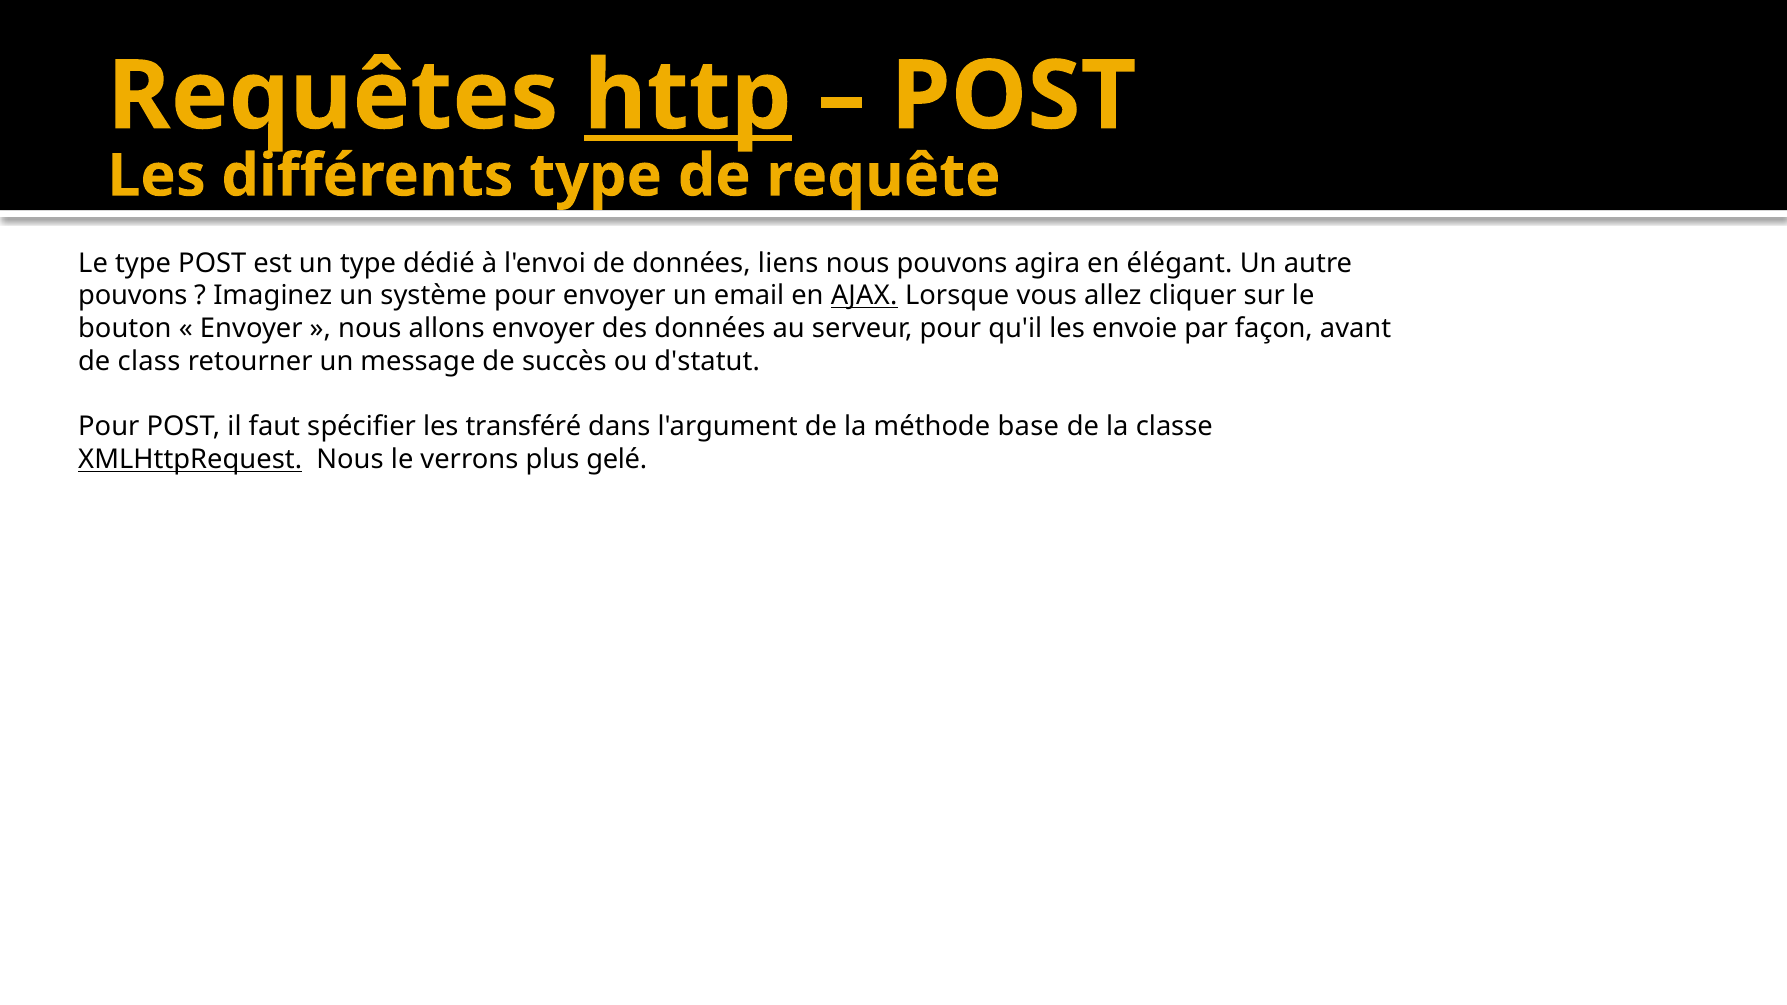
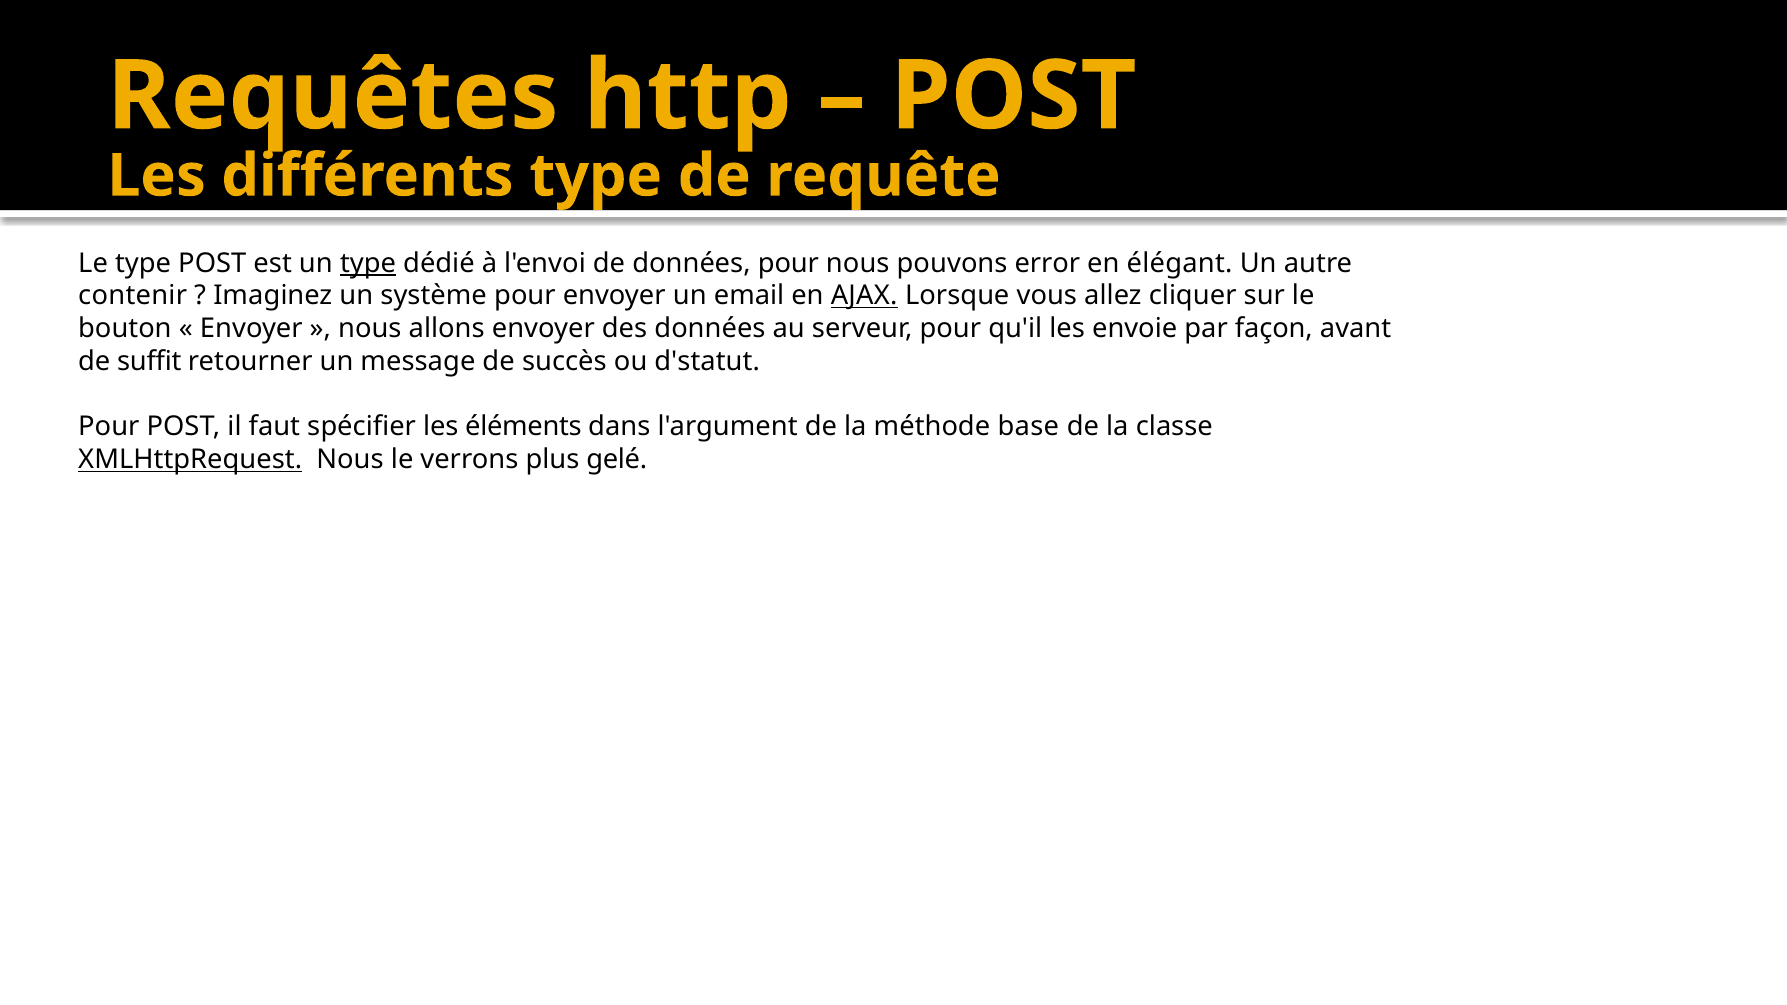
http underline: present -> none
type at (368, 263) underline: none -> present
données liens: liens -> pour
agira: agira -> error
pouvons at (133, 296): pouvons -> contenir
class: class -> suffit
transféré: transféré -> éléments
